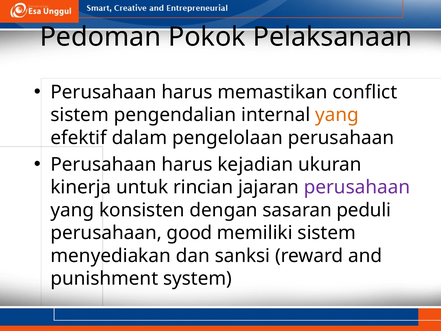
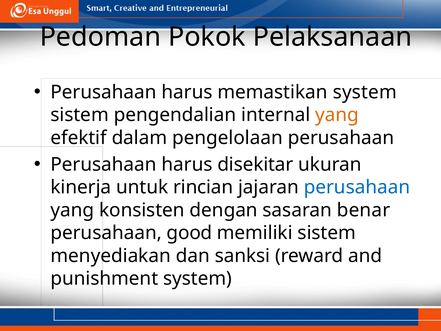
memastikan conflict: conflict -> system
kejadian: kejadian -> disekitar
perusahaan at (357, 187) colour: purple -> blue
peduli: peduli -> benar
